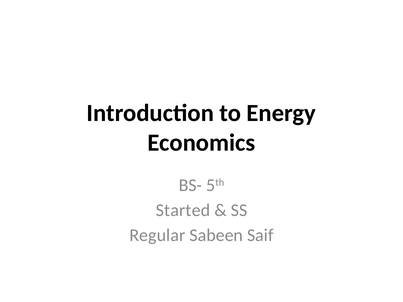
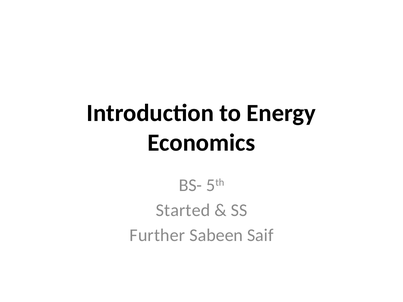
Regular: Regular -> Further
